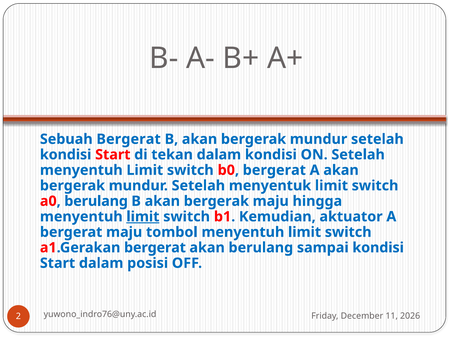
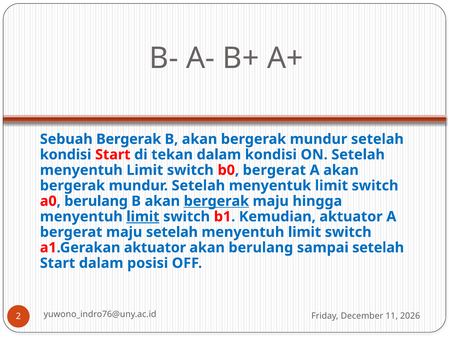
Sebuah Bergerat: Bergerat -> Bergerak
bergerak at (216, 201) underline: none -> present
maju tombol: tombol -> setelah
a1.Gerakan bergerat: bergerat -> aktuator
sampai kondisi: kondisi -> setelah
